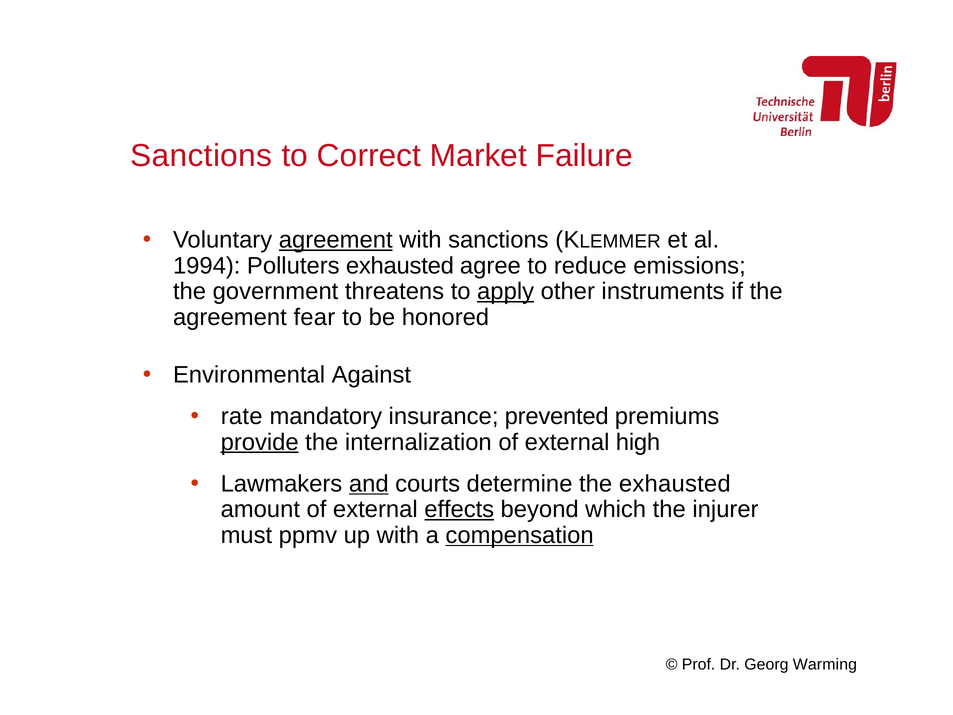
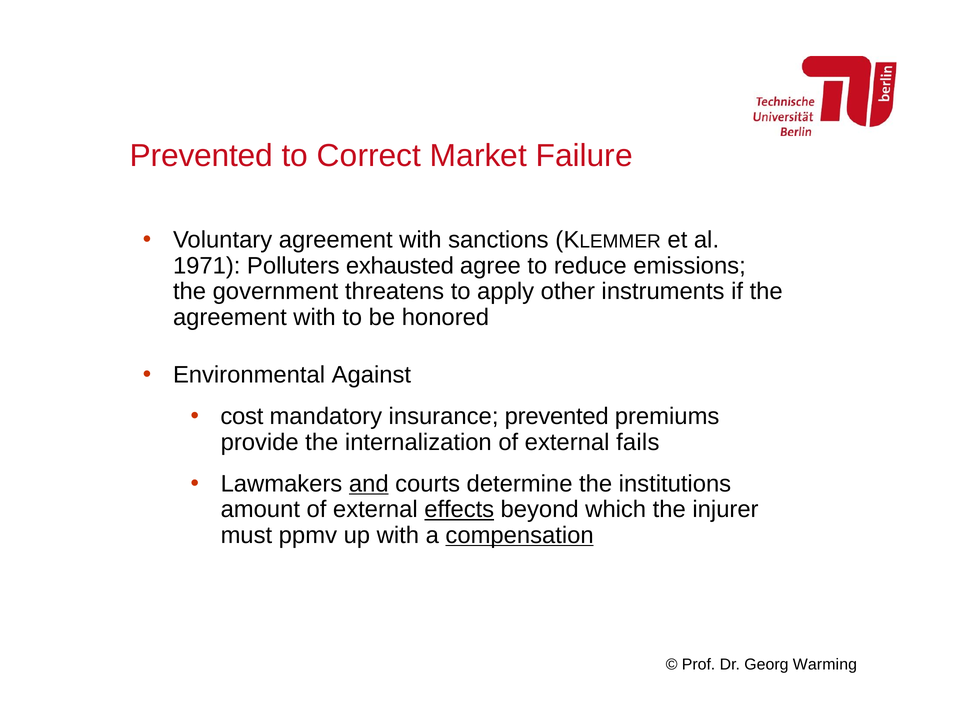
Sanctions at (201, 156): Sanctions -> Prevented
agreement at (336, 240) underline: present -> none
1994: 1994 -> 1971
apply underline: present -> none
fear at (314, 317): fear -> with
rate: rate -> cost
provide underline: present -> none
high: high -> fails
the exhausted: exhausted -> institutions
